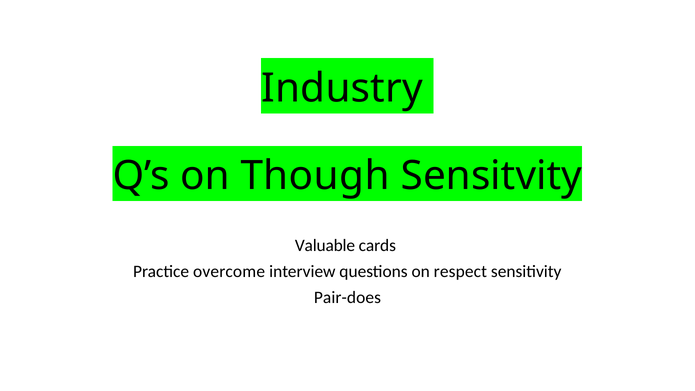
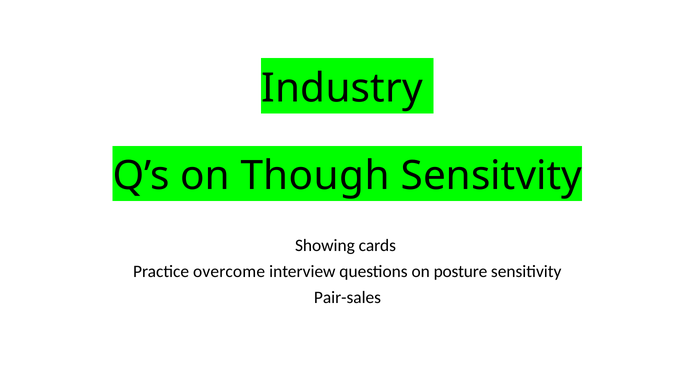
Valuable: Valuable -> Showing
respect: respect -> posture
Pair-does: Pair-does -> Pair-sales
